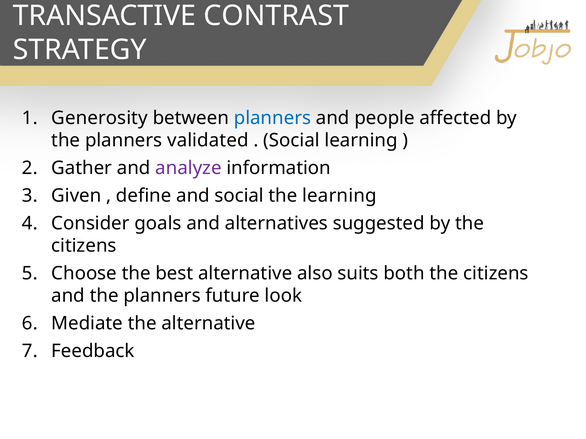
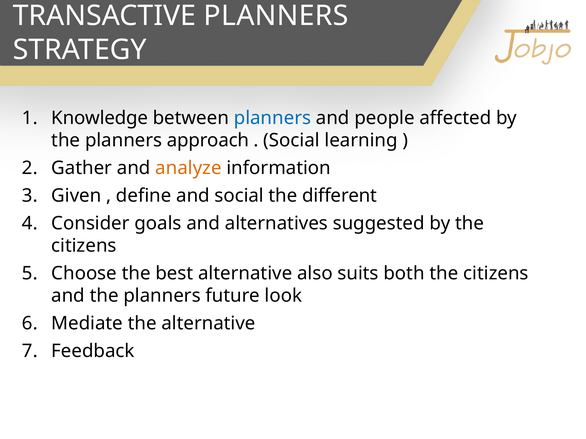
TRANSACTIVE CONTRAST: CONTRAST -> PLANNERS
Generosity: Generosity -> Knowledge
validated: validated -> approach
analyze colour: purple -> orange
the learning: learning -> different
